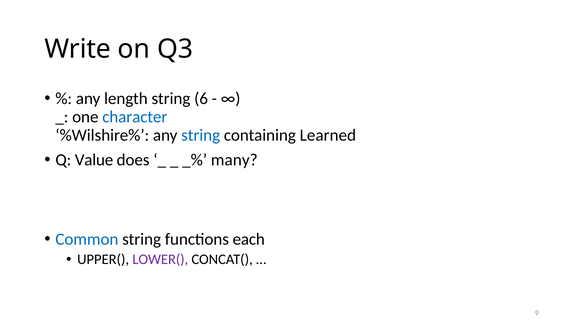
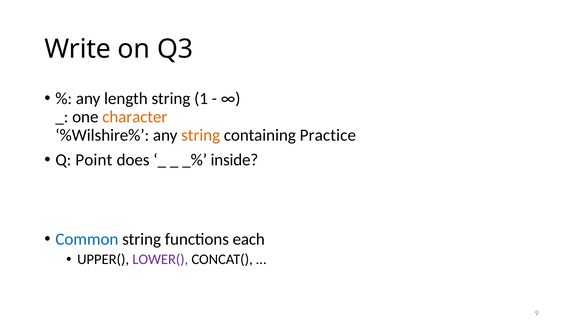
6: 6 -> 1
character colour: blue -> orange
string at (201, 135) colour: blue -> orange
Learned: Learned -> Practice
Value: Value -> Point
many: many -> inside
